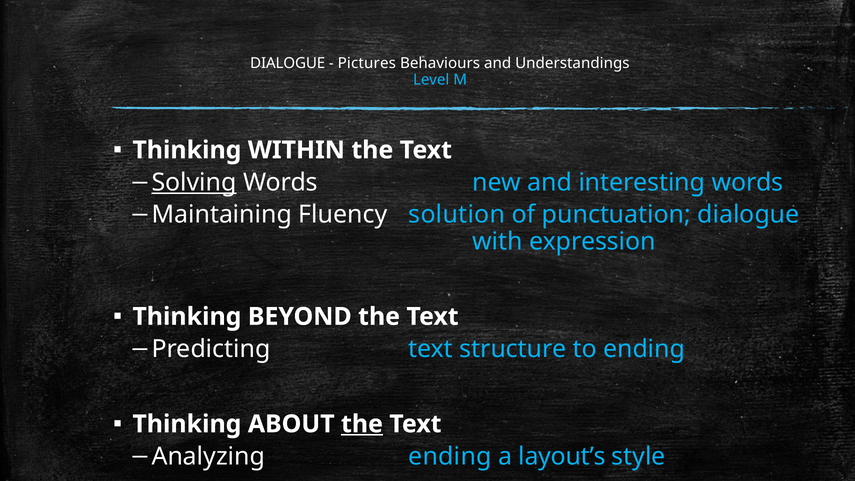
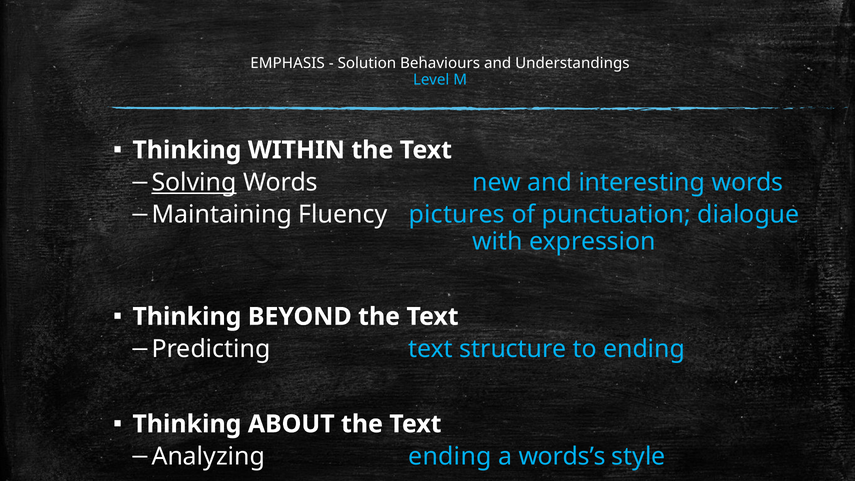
DIALOGUE at (288, 63): DIALOGUE -> EMPHASIS
Pictures: Pictures -> Solution
solution: solution -> pictures
the at (362, 424) underline: present -> none
layout’s: layout’s -> words’s
